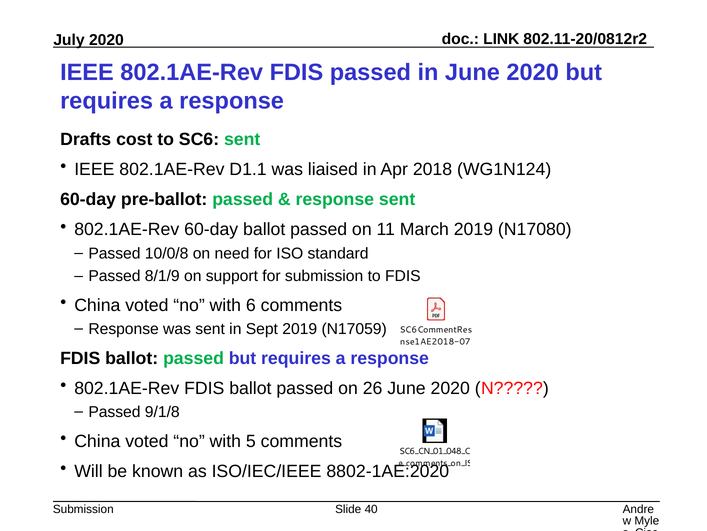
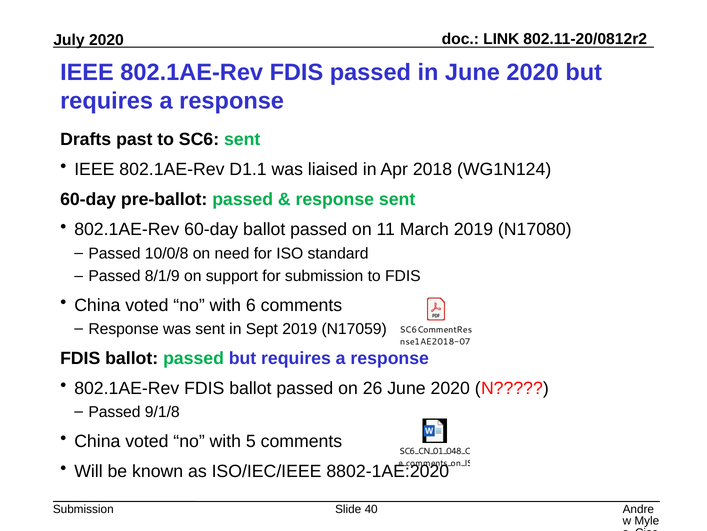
cost: cost -> past
